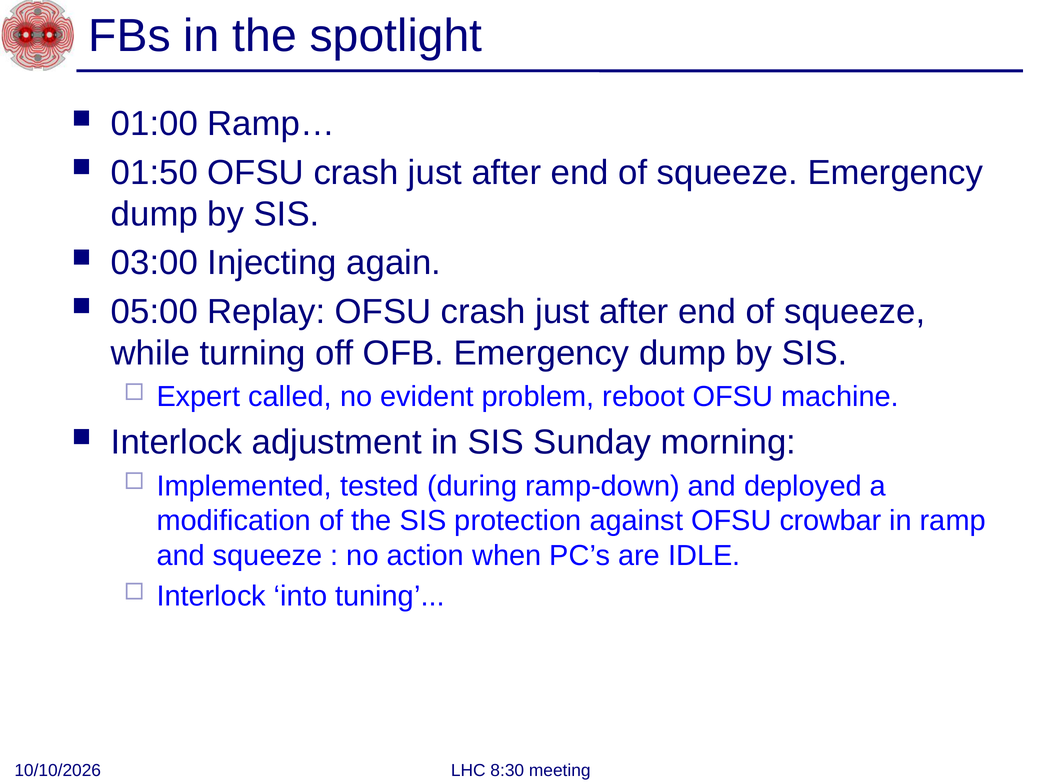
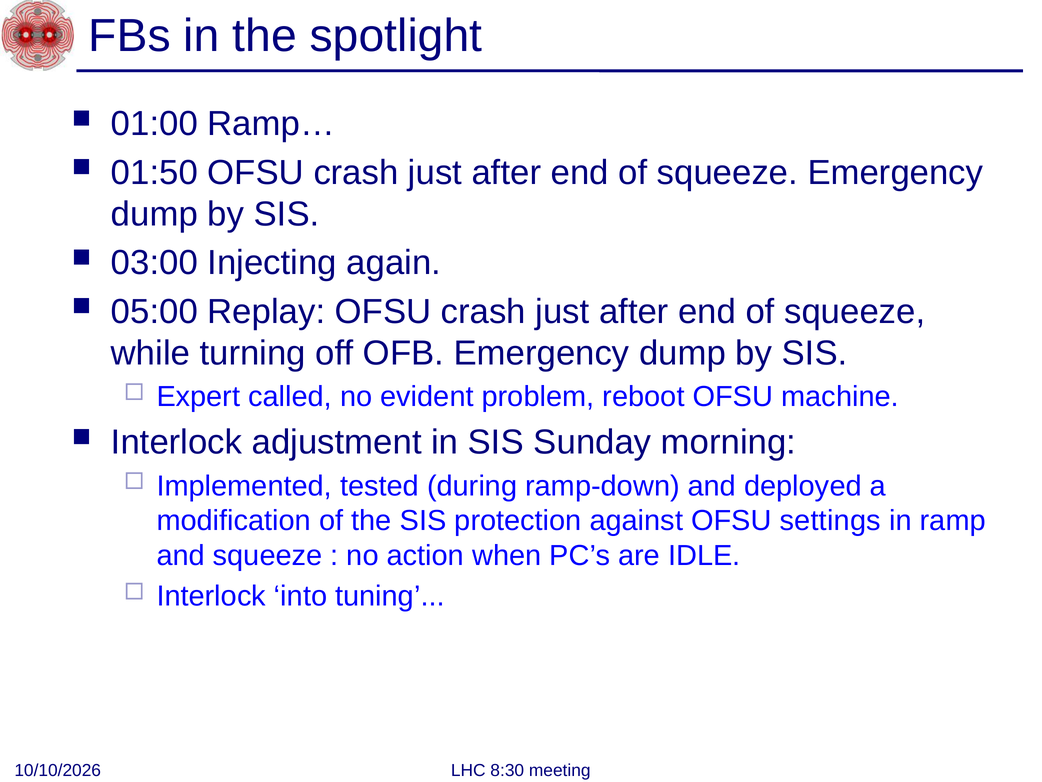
crowbar: crowbar -> settings
